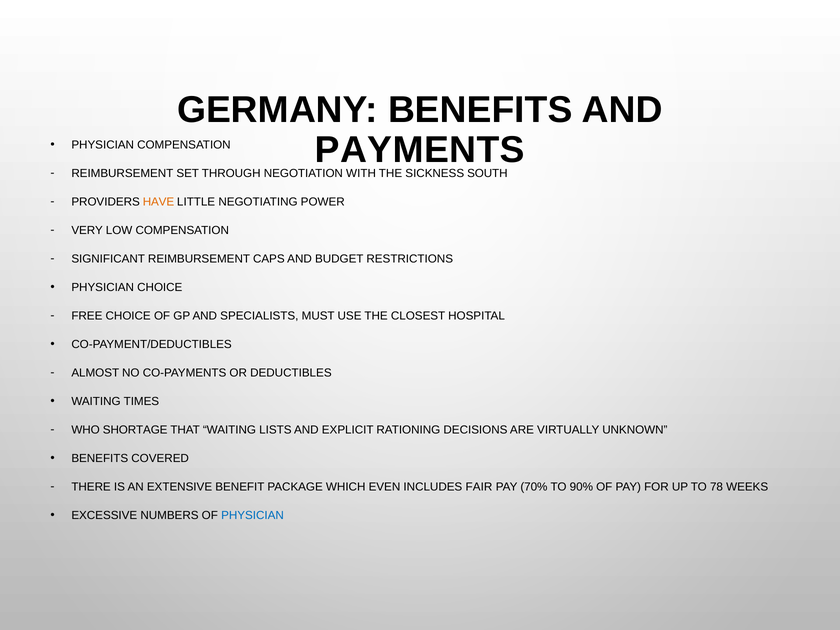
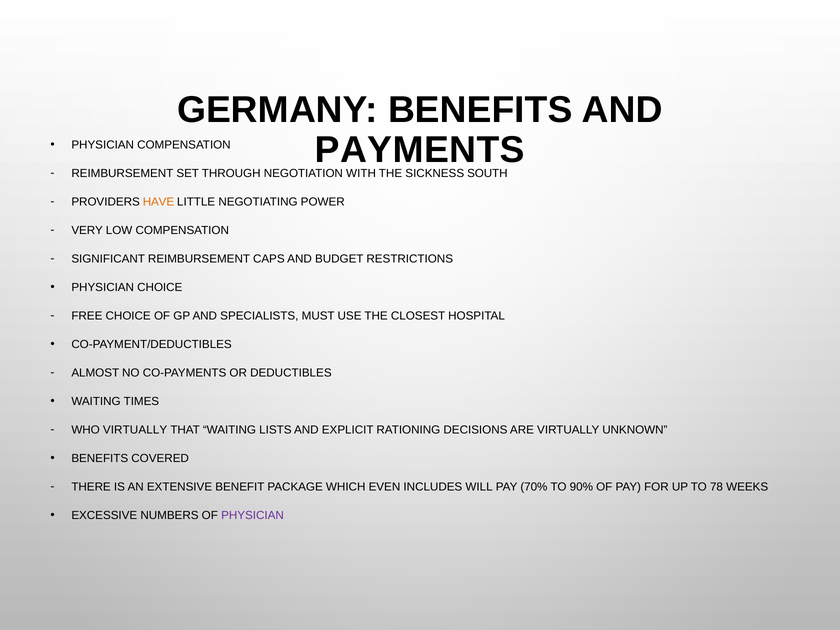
WHO SHORTAGE: SHORTAGE -> VIRTUALLY
FAIR: FAIR -> WILL
PHYSICIAN at (253, 515) colour: blue -> purple
